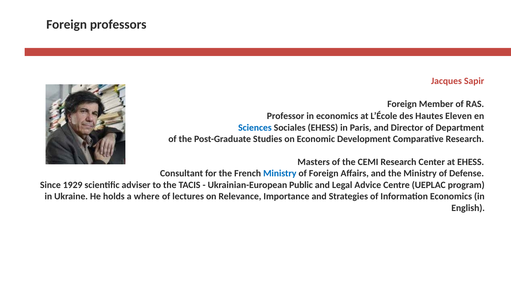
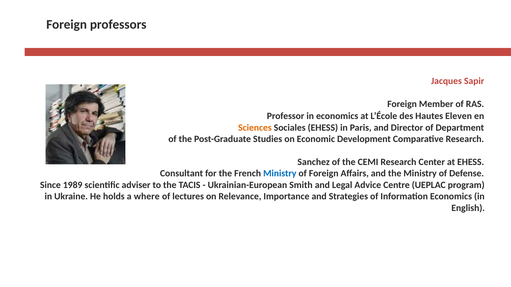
Sciences colour: blue -> orange
Masters: Masters -> Sanchez
1929: 1929 -> 1989
Public: Public -> Smith
